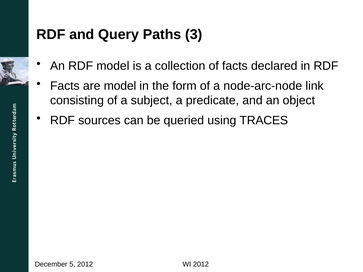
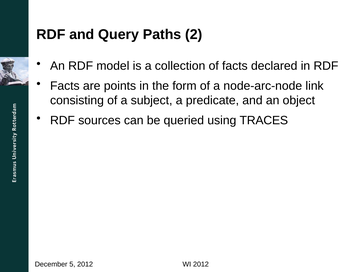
3: 3 -> 2
are model: model -> points
